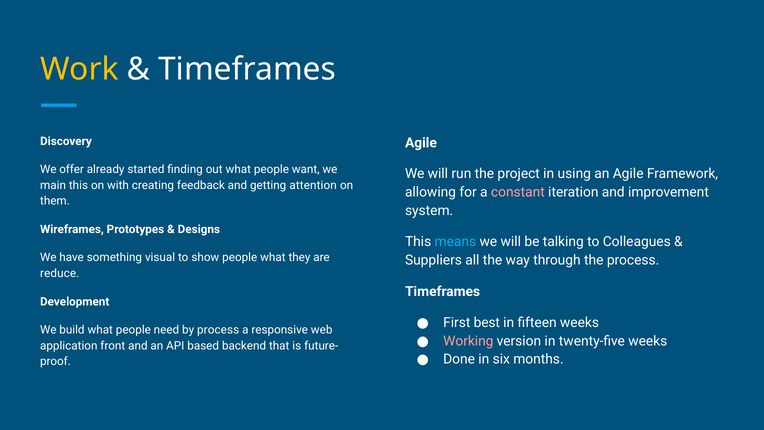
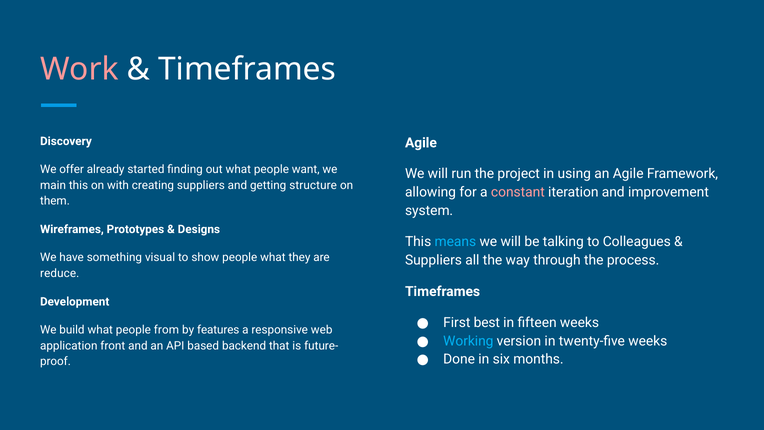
Work colour: yellow -> pink
creating feedback: feedback -> suppliers
attention: attention -> structure
need: need -> from
by process: process -> features
Working colour: pink -> light blue
